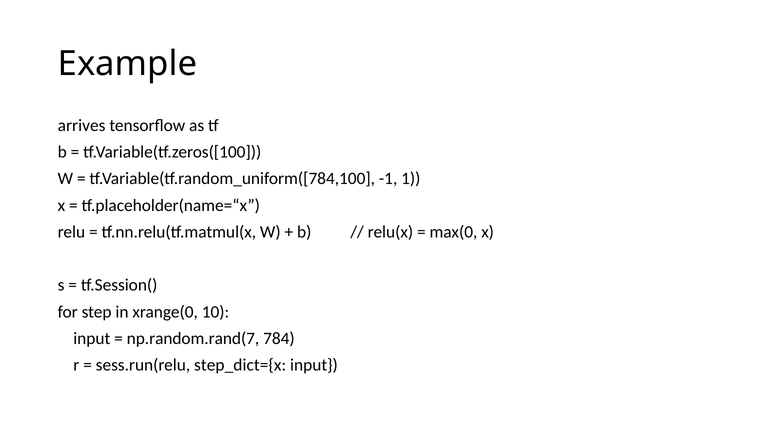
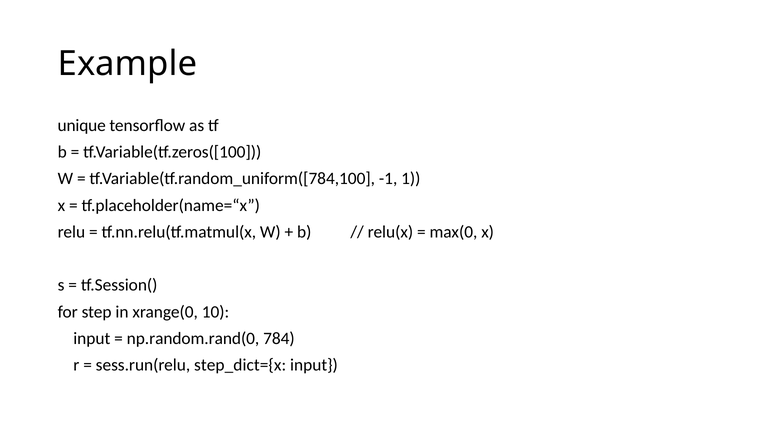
arrives: arrives -> unique
np.random.rand(7: np.random.rand(7 -> np.random.rand(0
